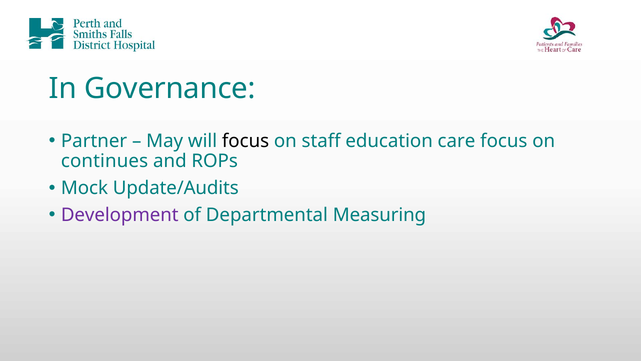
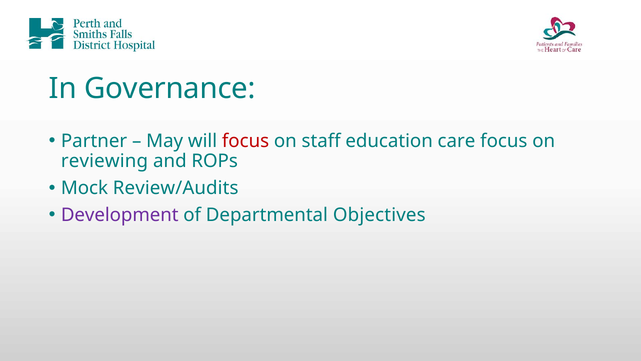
focus at (246, 141) colour: black -> red
continues: continues -> reviewing
Update/Audits: Update/Audits -> Review/Audits
Measuring: Measuring -> Objectives
